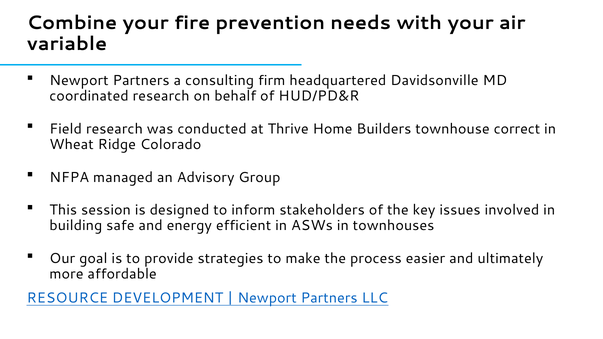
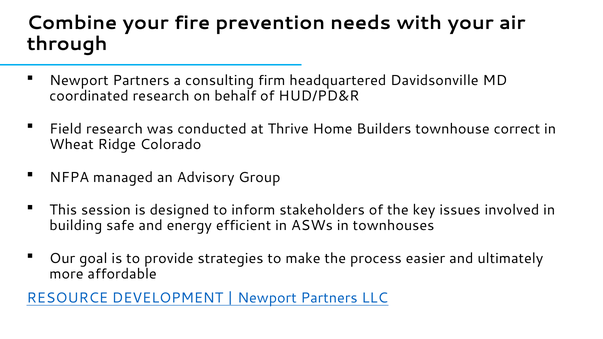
variable: variable -> through
